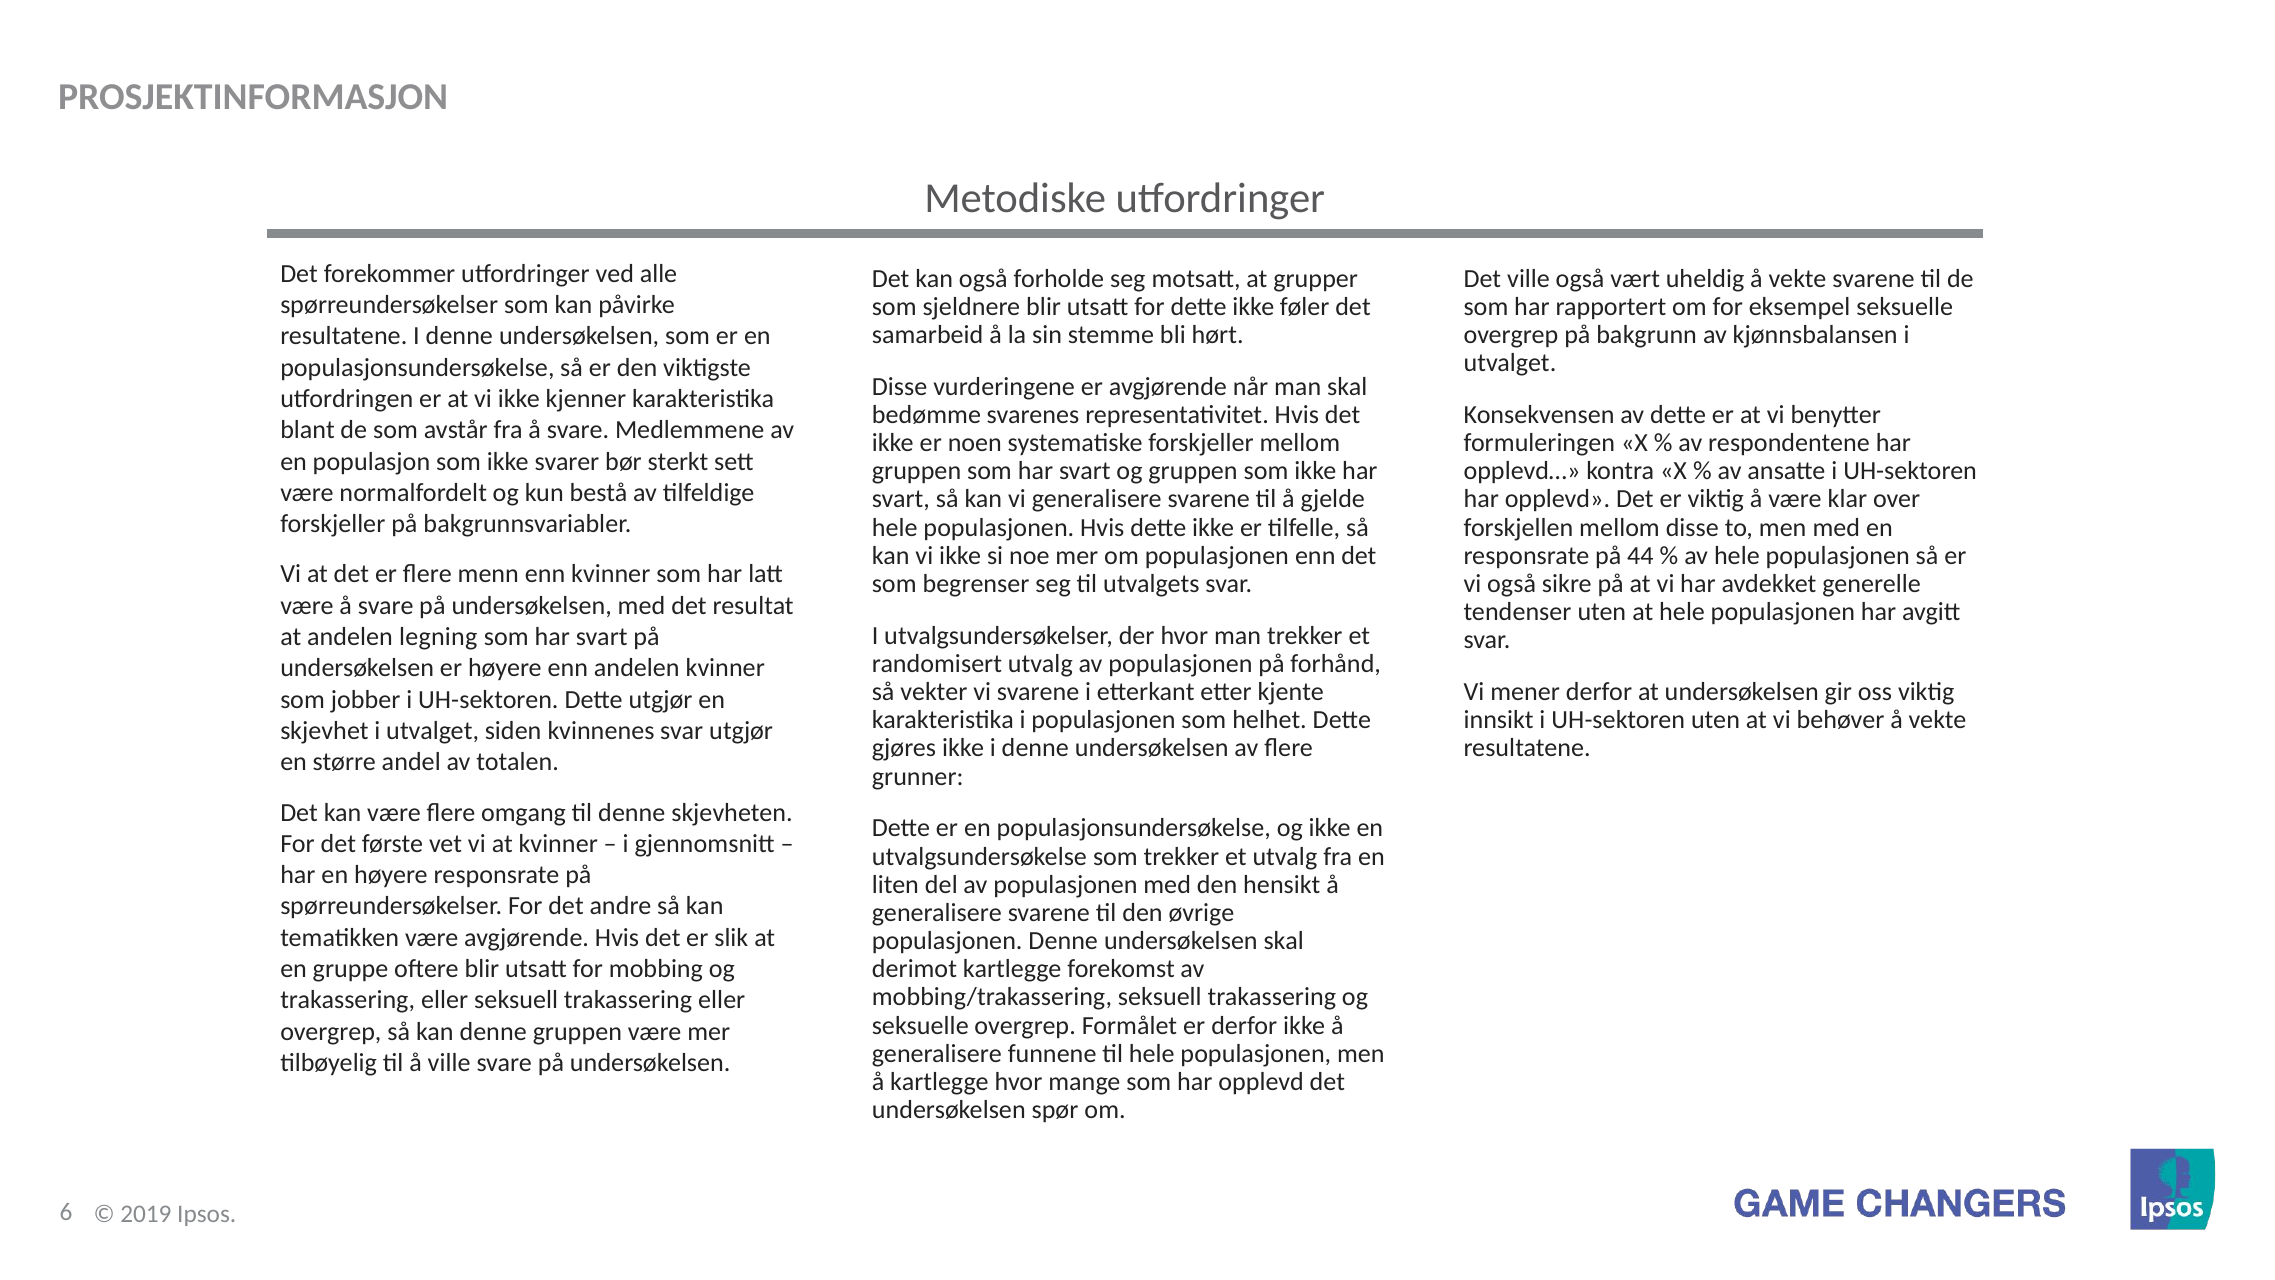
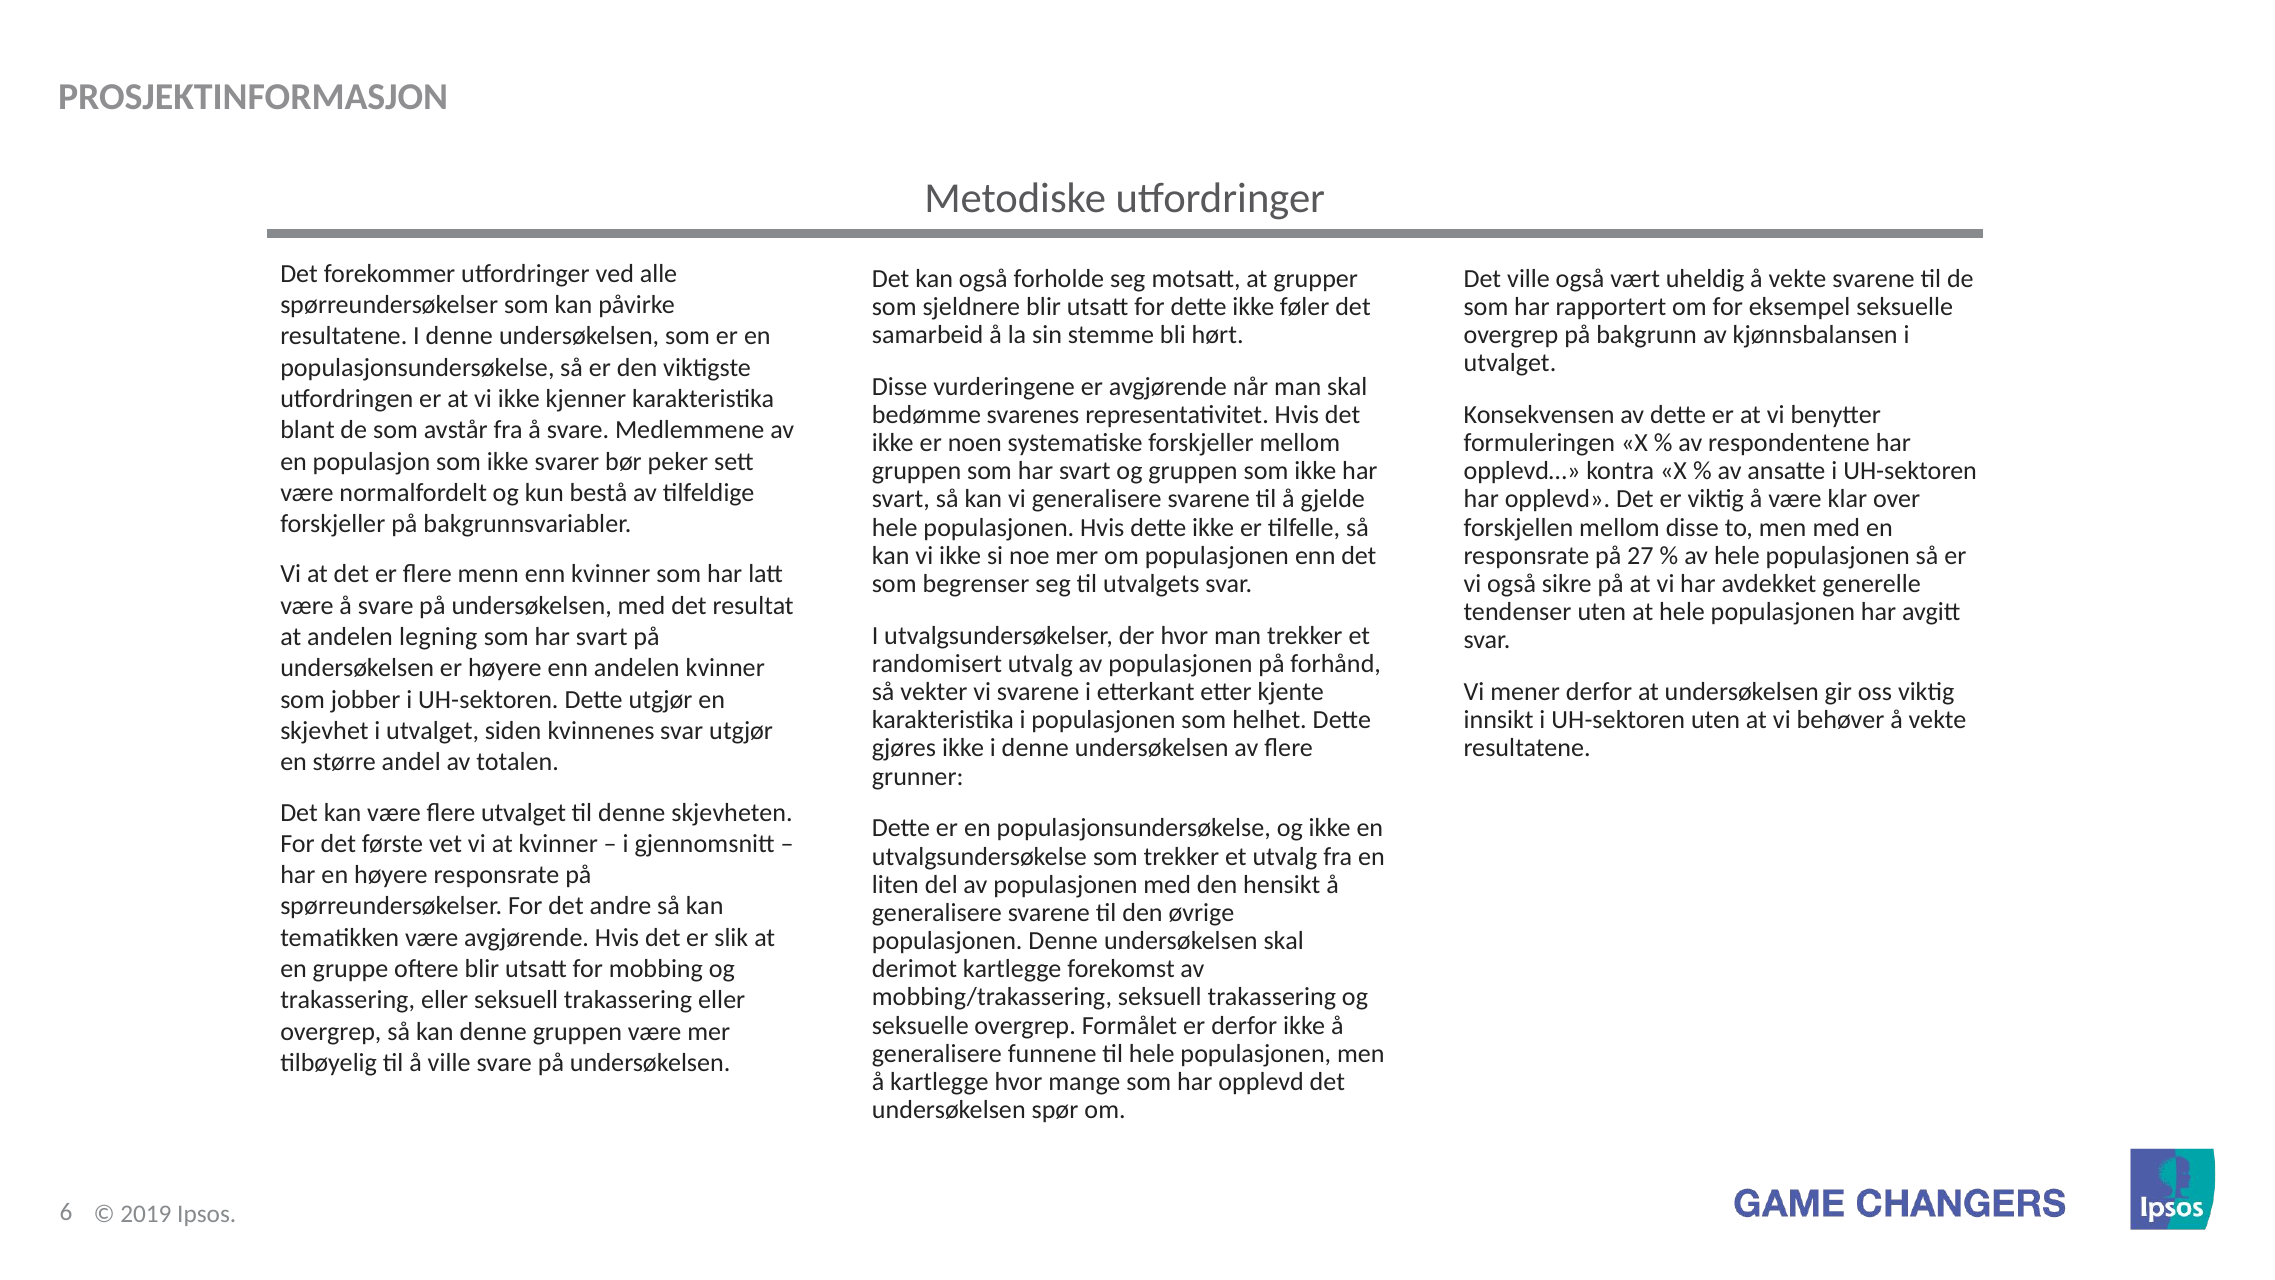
sterkt: sterkt -> peker
44: 44 -> 27
flere omgang: omgang -> utvalget
